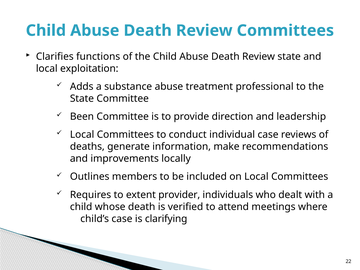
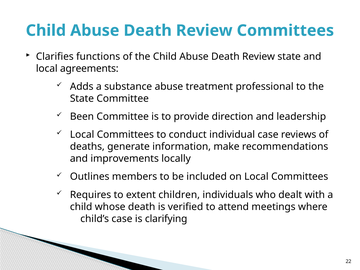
exploitation: exploitation -> agreements
provider: provider -> children
